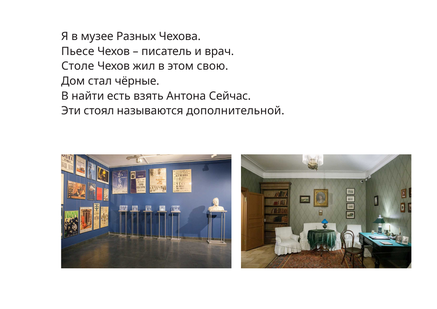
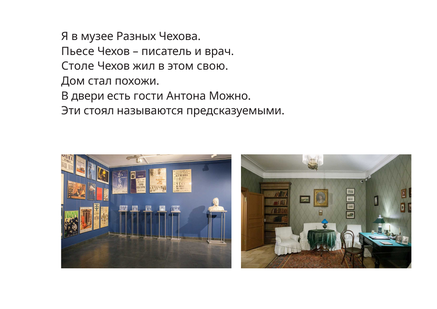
чёрные: чёрные -> похожи
найти: найти -> двери
взять: взять -> гости
Сейчас: Сейчас -> Можно
дополнительной: дополнительной -> предсказуемыми
